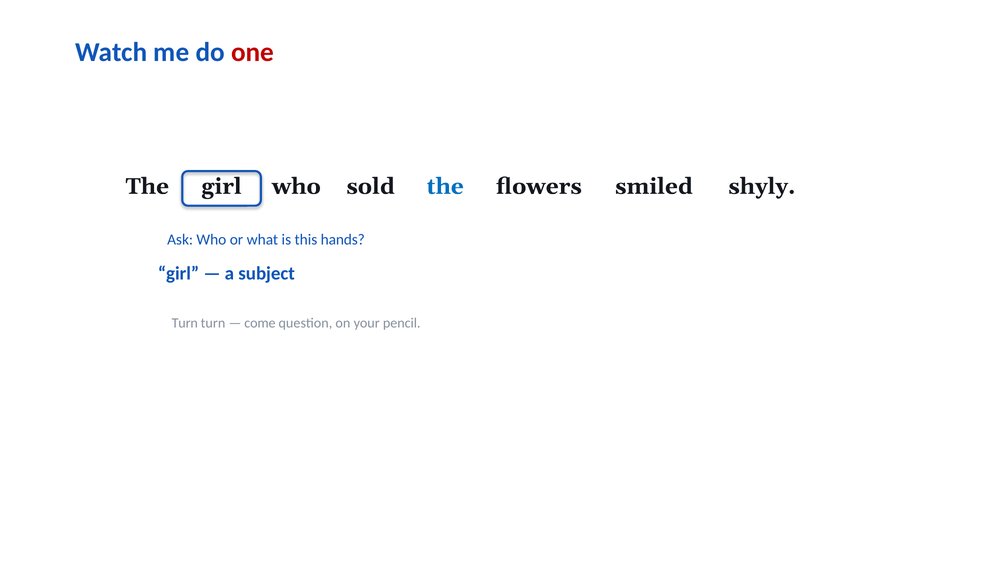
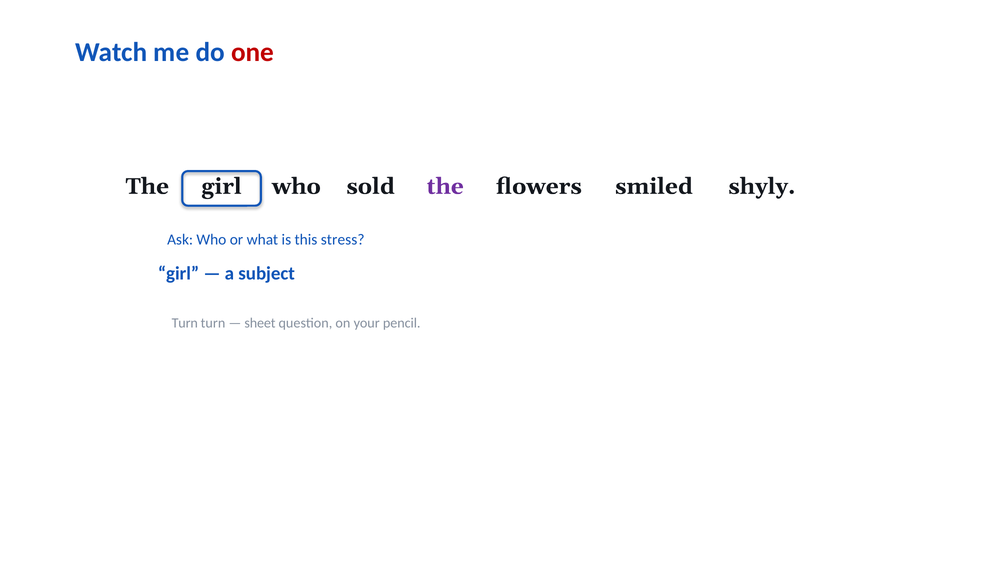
the at (445, 186) colour: blue -> purple
hands: hands -> stress
come: come -> sheet
